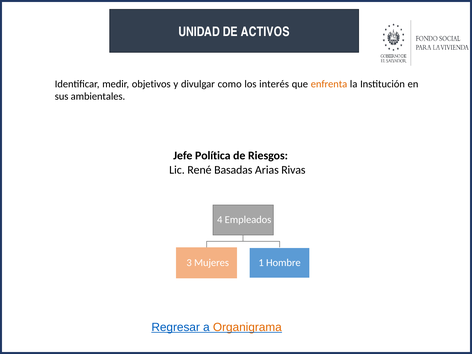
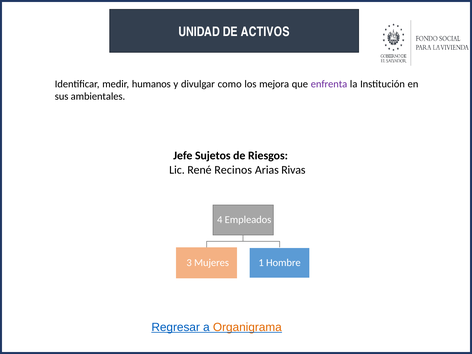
objetivos: objetivos -> humanos
interés: interés -> mejora
enfrenta colour: orange -> purple
Política: Política -> Sujetos
Basadas: Basadas -> Recinos
